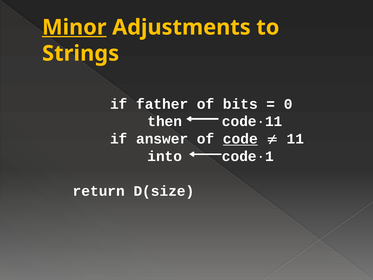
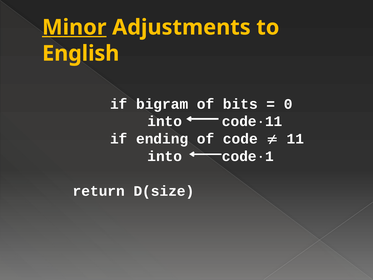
Strings: Strings -> English
father: father -> bigram
then at (165, 121): then -> into
answer: answer -> ending
code underline: present -> none
